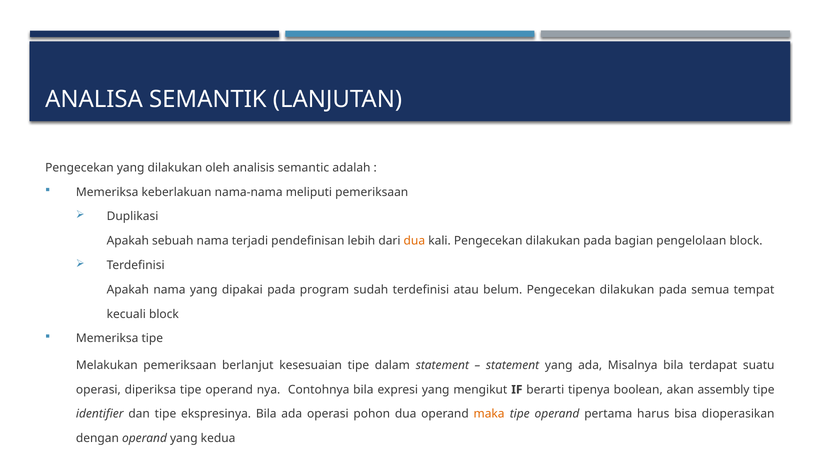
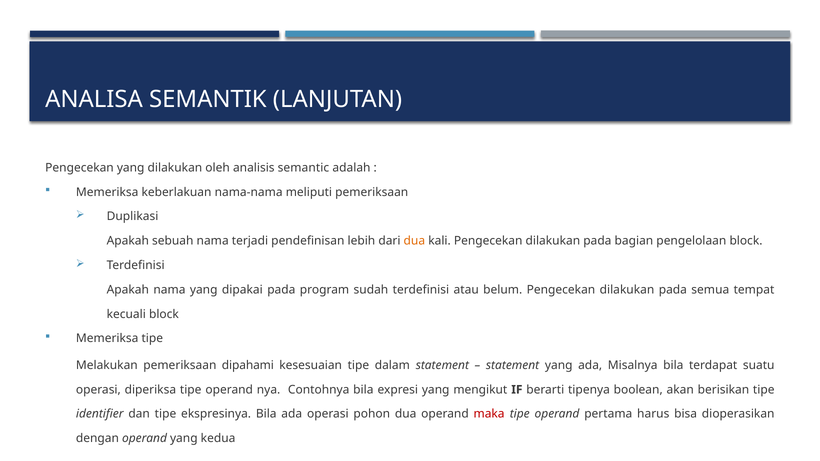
berlanjut: berlanjut -> dipahami
assembly: assembly -> berisikan
maka colour: orange -> red
